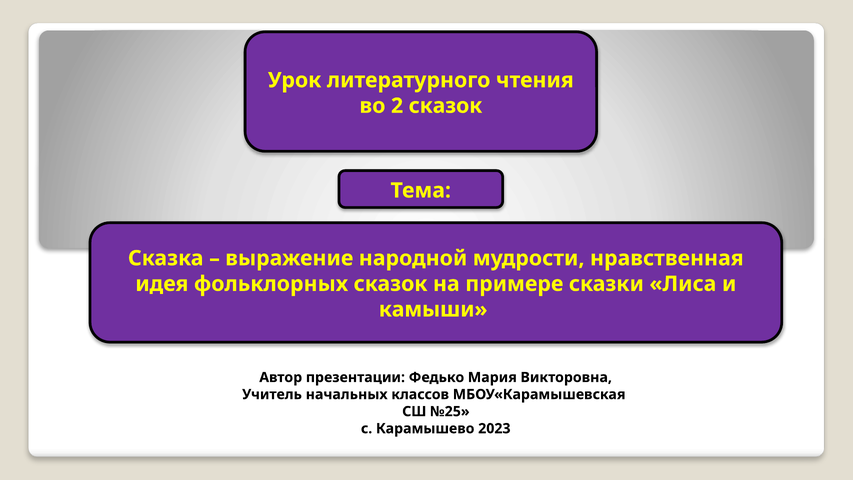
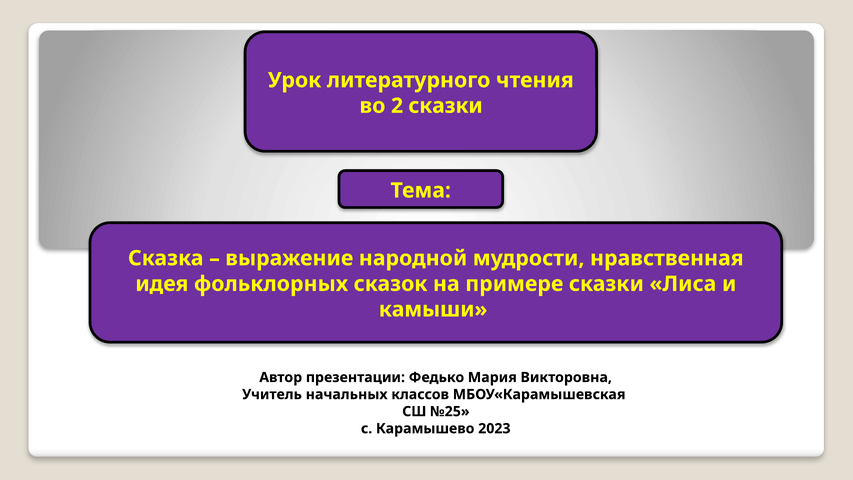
2 сказок: сказок -> сказки
